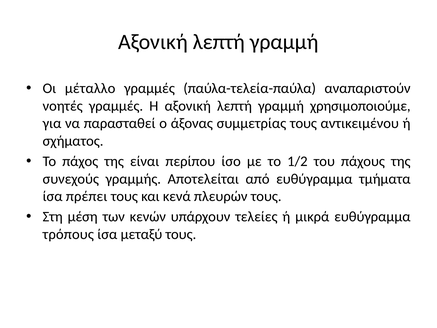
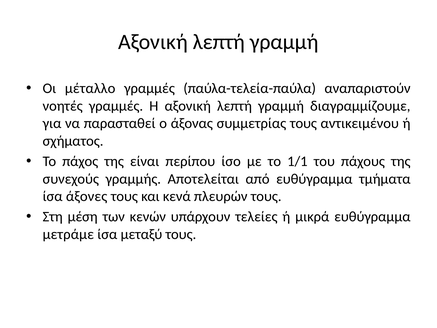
χρησιμοποιούμε: χρησιμοποιούμε -> διαγραμμίζουμε
1/2: 1/2 -> 1/1
πρέπει: πρέπει -> άξονες
τρόπους: τρόπους -> μετράμε
